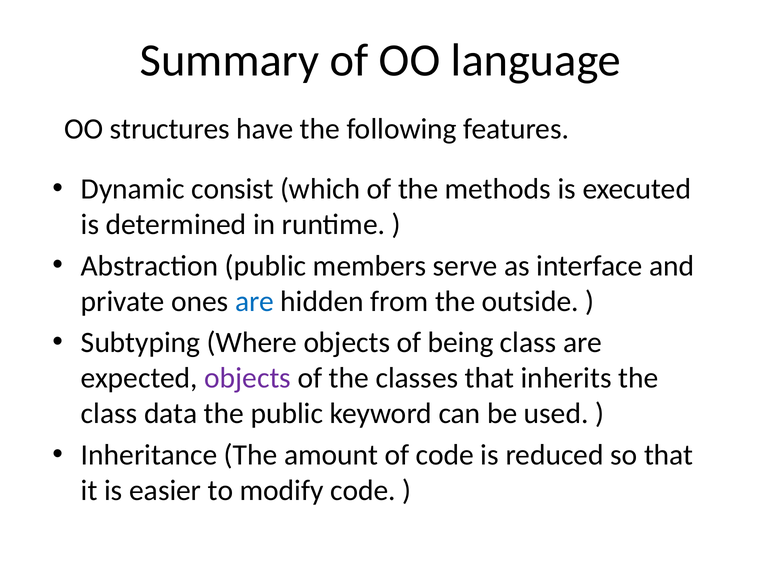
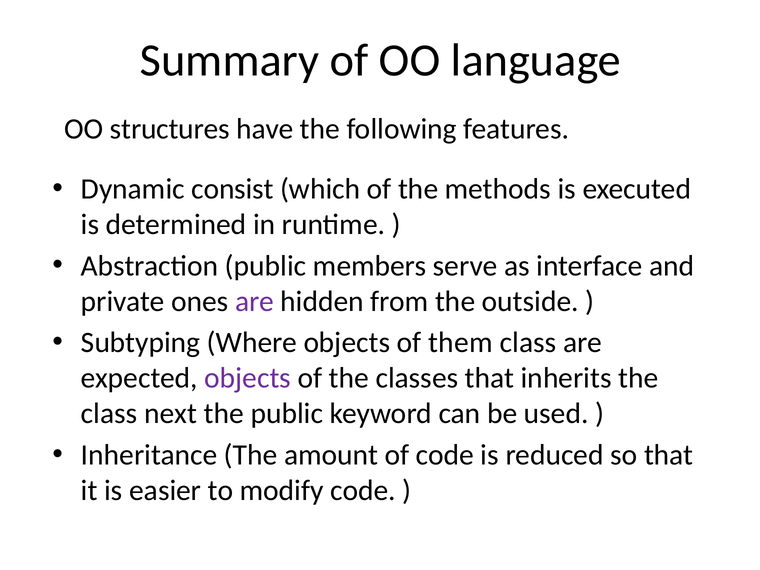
are at (254, 301) colour: blue -> purple
being: being -> them
data: data -> next
